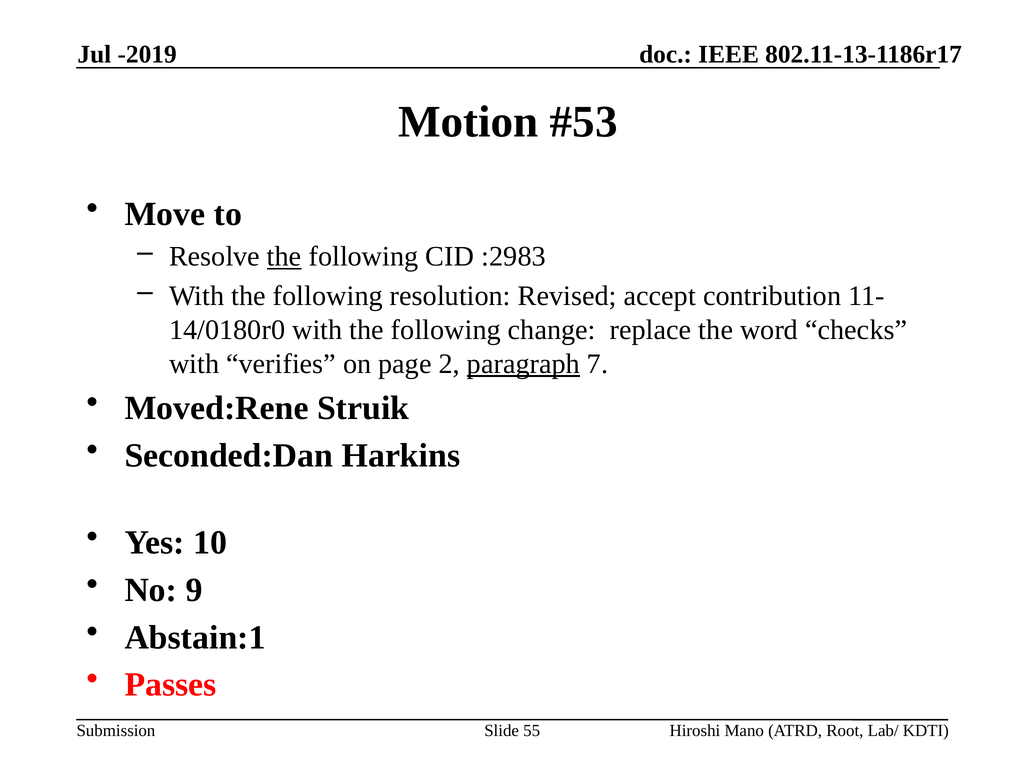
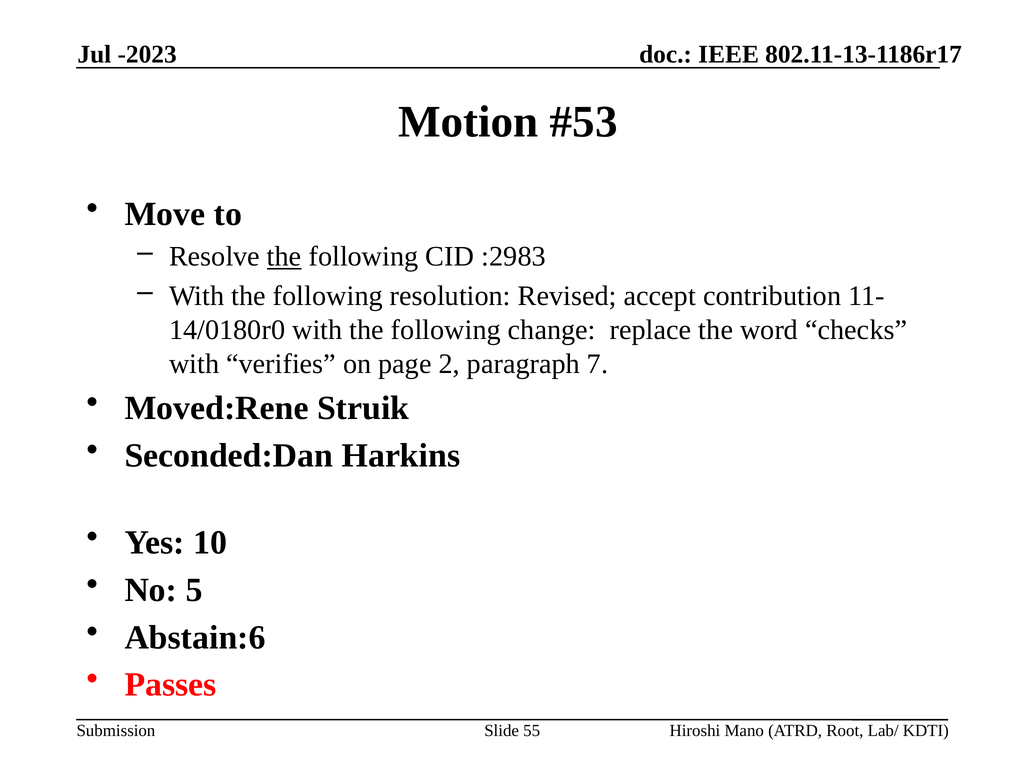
-2019: -2019 -> -2023
paragraph underline: present -> none
9: 9 -> 5
Abstain:1: Abstain:1 -> Abstain:6
